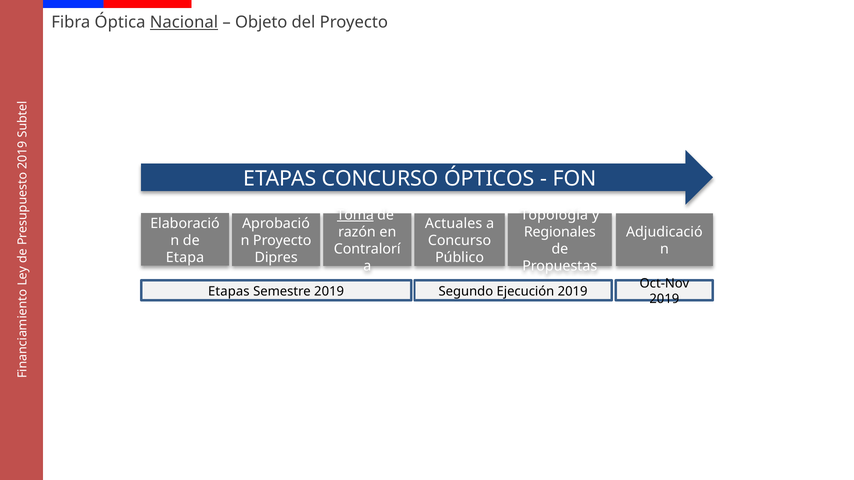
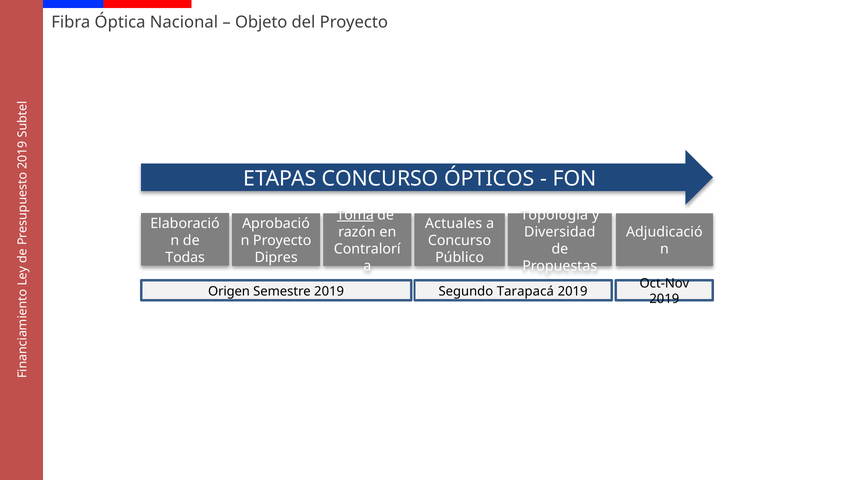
Nacional underline: present -> none
Regionales: Regionales -> Diversidad
Etapa: Etapa -> Todas
Etapas at (229, 292): Etapas -> Origen
Ejecución: Ejecución -> Tarapacá
